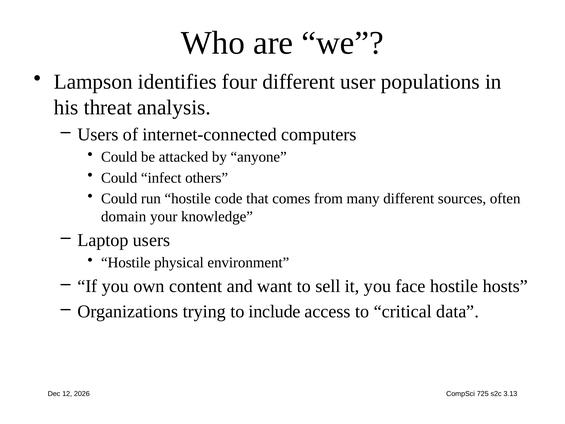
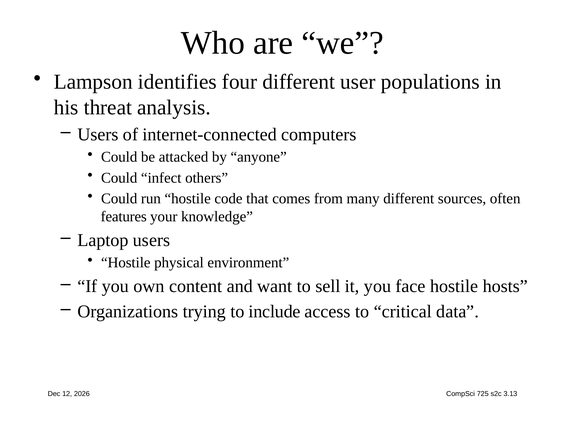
domain: domain -> features
